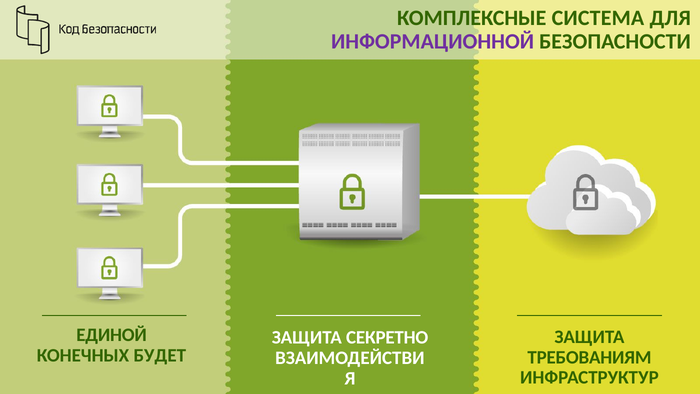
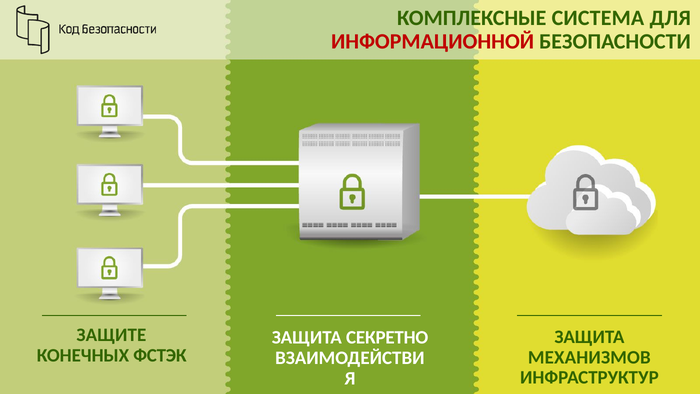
ИНФОРМАЦИОННОЙ colour: purple -> red
ЕДИНОЙ: ЕДИНОЙ -> ЗАЩИТЕ
БУДЕТ: БУДЕТ -> ФСТЭК
ТРЕБОВАНИЯМ: ТРЕБОВАНИЯМ -> МЕХАНИЗМОВ
